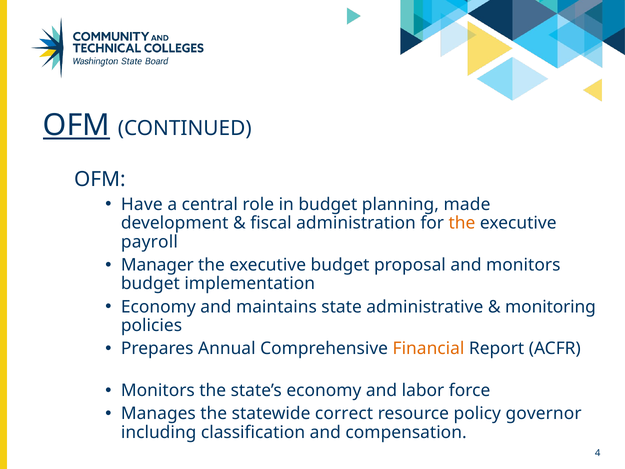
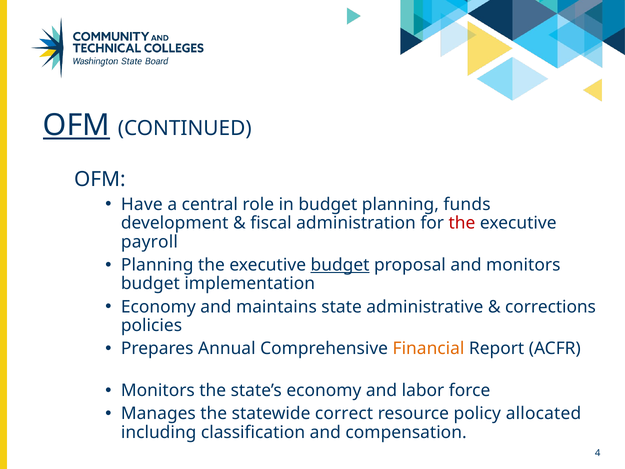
made: made -> funds
the at (462, 223) colour: orange -> red
Manager at (157, 265): Manager -> Planning
budget at (340, 265) underline: none -> present
monitoring: monitoring -> corrections
governor: governor -> allocated
